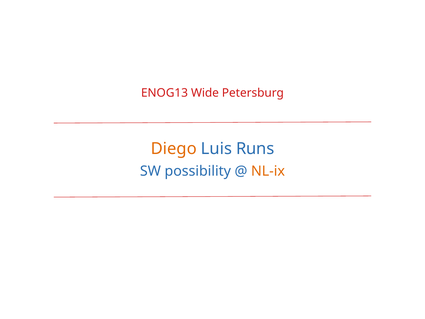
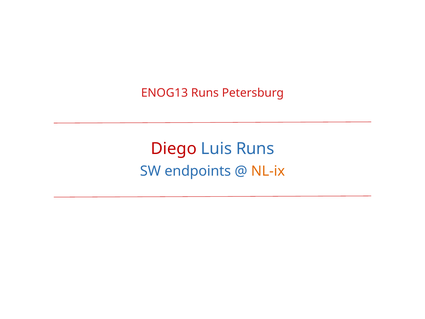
ENOG13 Wide: Wide -> Runs
Diego colour: orange -> red
possibility: possibility -> endpoints
